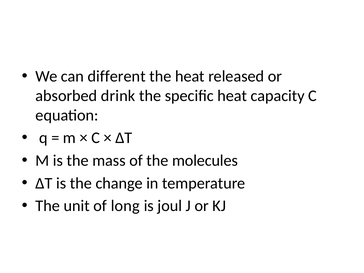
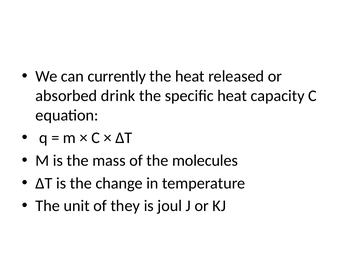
different: different -> currently
long: long -> they
